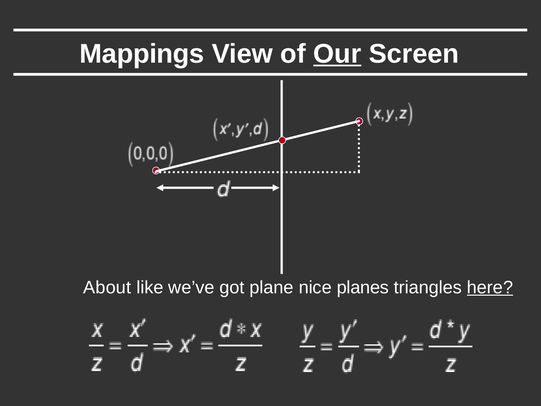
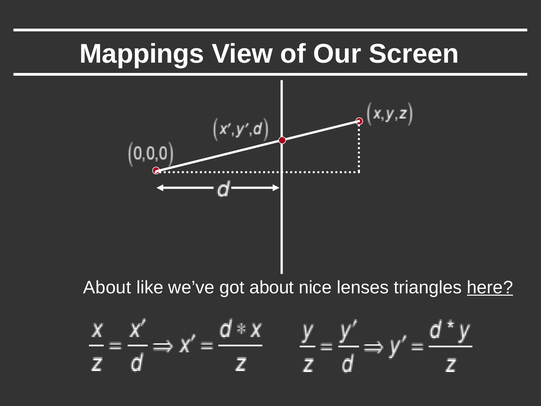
Our underline: present -> none
got plane: plane -> about
planes: planes -> lenses
